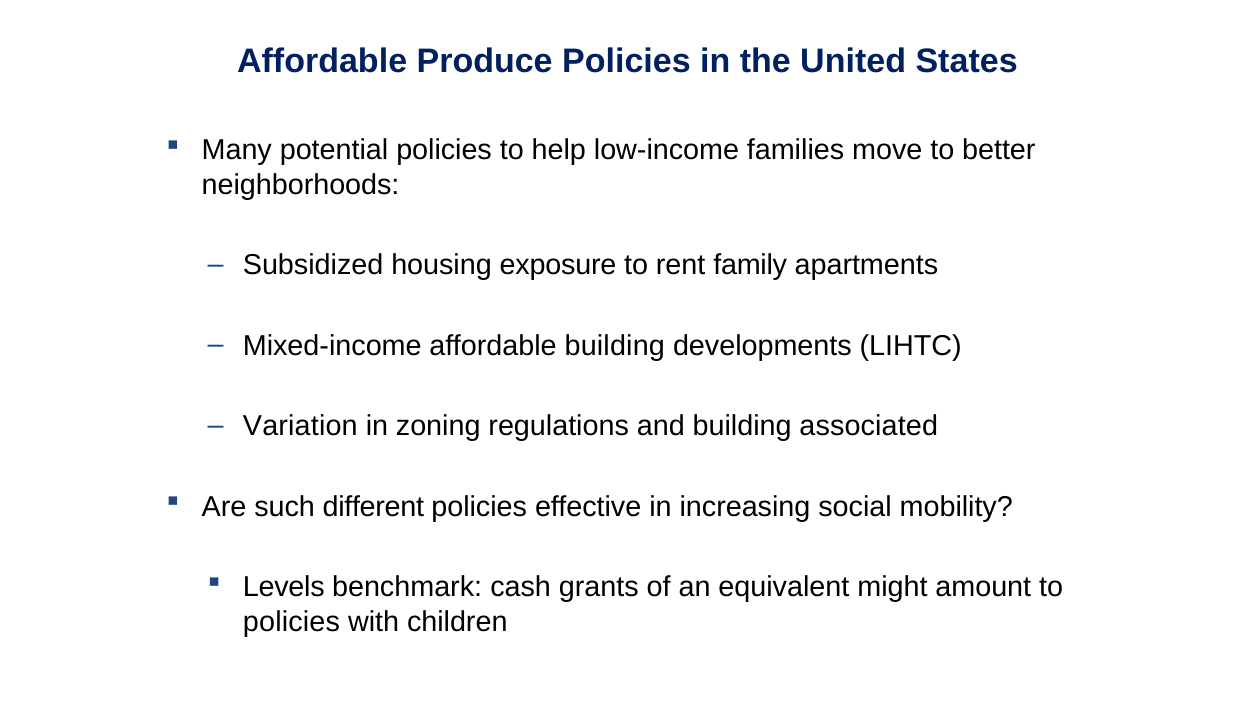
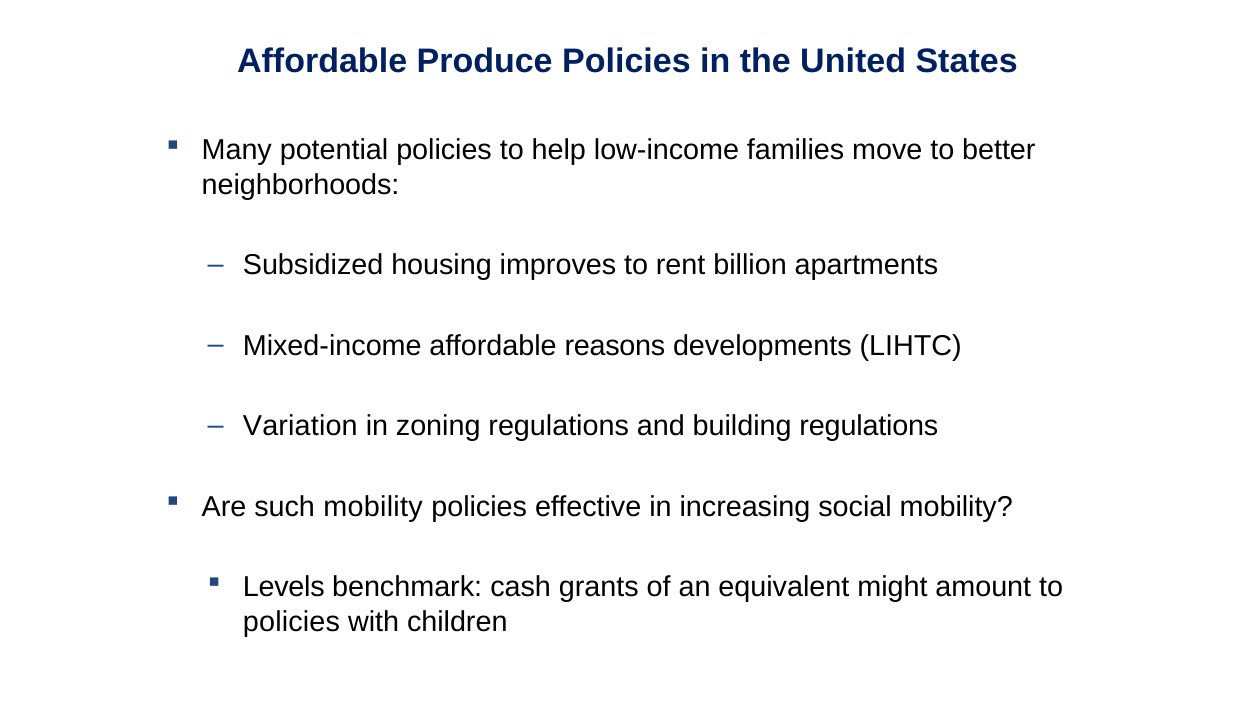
exposure: exposure -> improves
family: family -> billion
affordable building: building -> reasons
building associated: associated -> regulations
such different: different -> mobility
